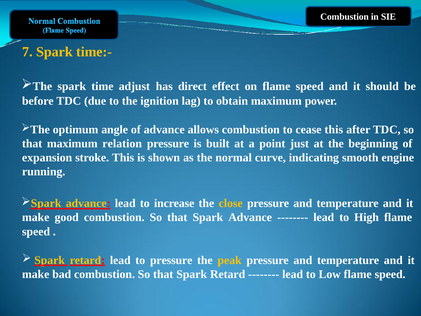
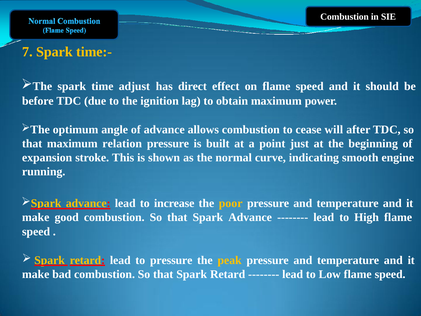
cease this: this -> will
close: close -> poor
